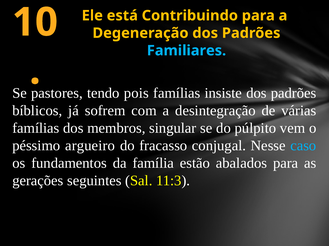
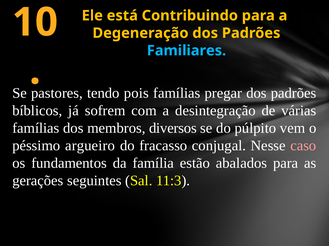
insiste: insiste -> pregar
singular: singular -> diversos
caso colour: light blue -> pink
